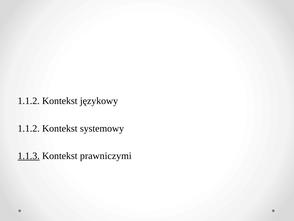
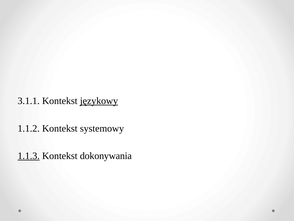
1.1.2 at (29, 101): 1.1.2 -> 3.1.1
językowy underline: none -> present
prawniczymi: prawniczymi -> dokonywania
